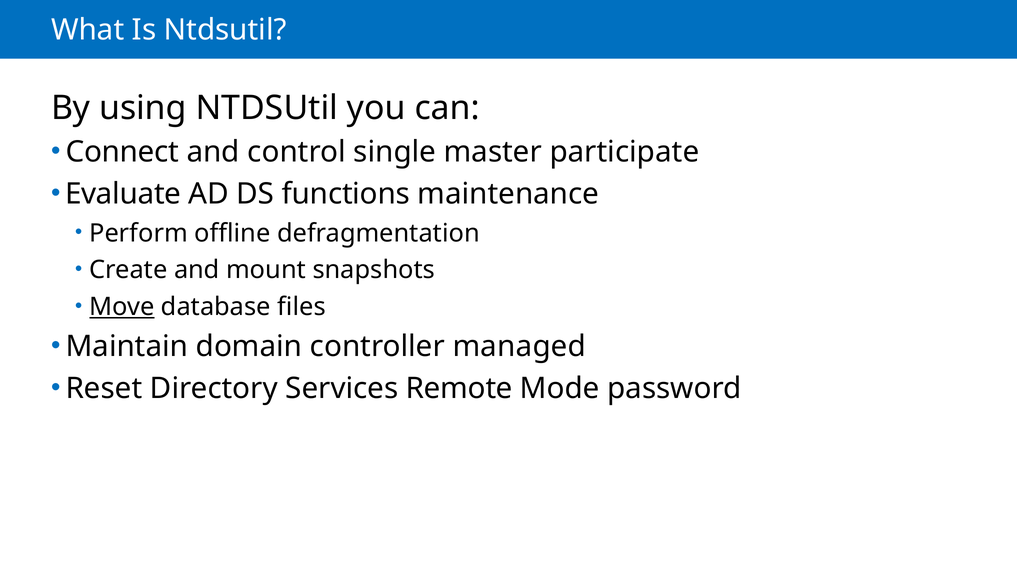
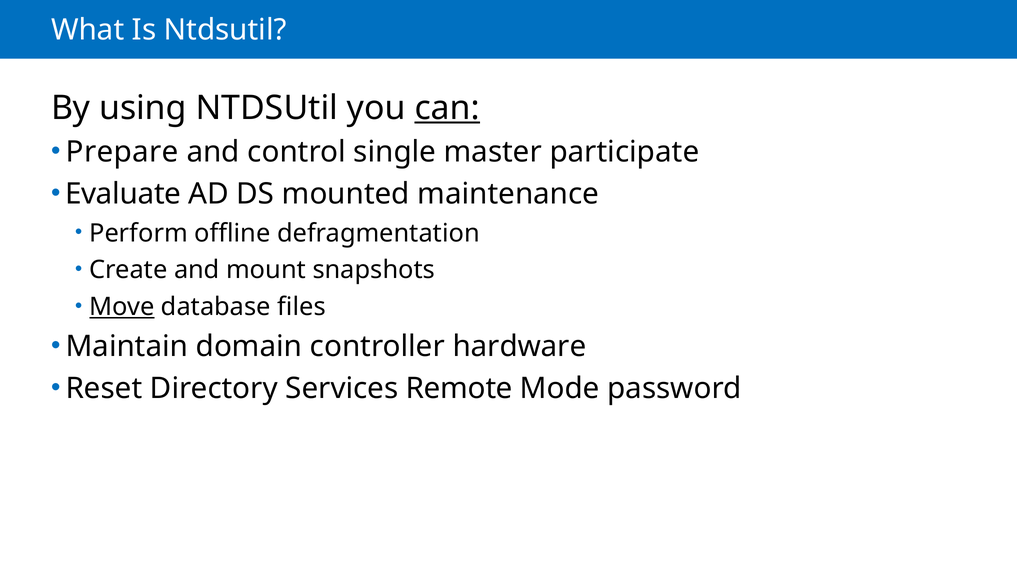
can underline: none -> present
Connect: Connect -> Prepare
functions: functions -> mounted
managed: managed -> hardware
